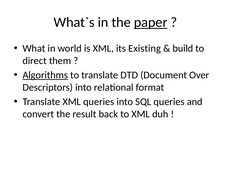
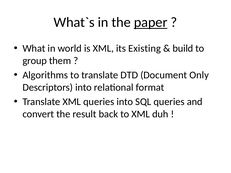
direct: direct -> group
Algorithms underline: present -> none
Over: Over -> Only
